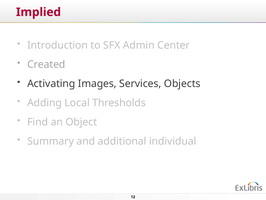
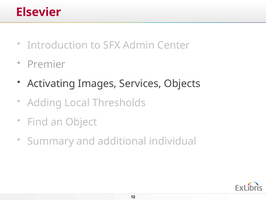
Implied: Implied -> Elsevier
Created: Created -> Premier
